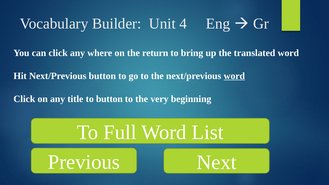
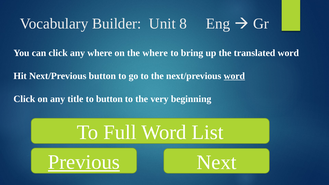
4: 4 -> 8
the return: return -> where
Previous underline: none -> present
